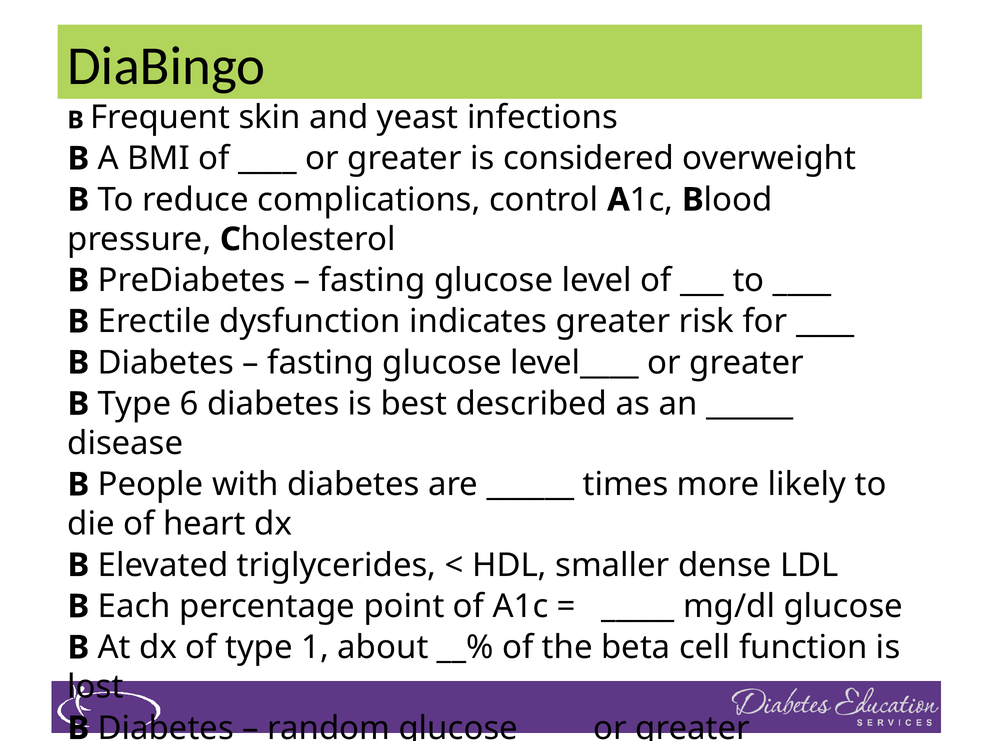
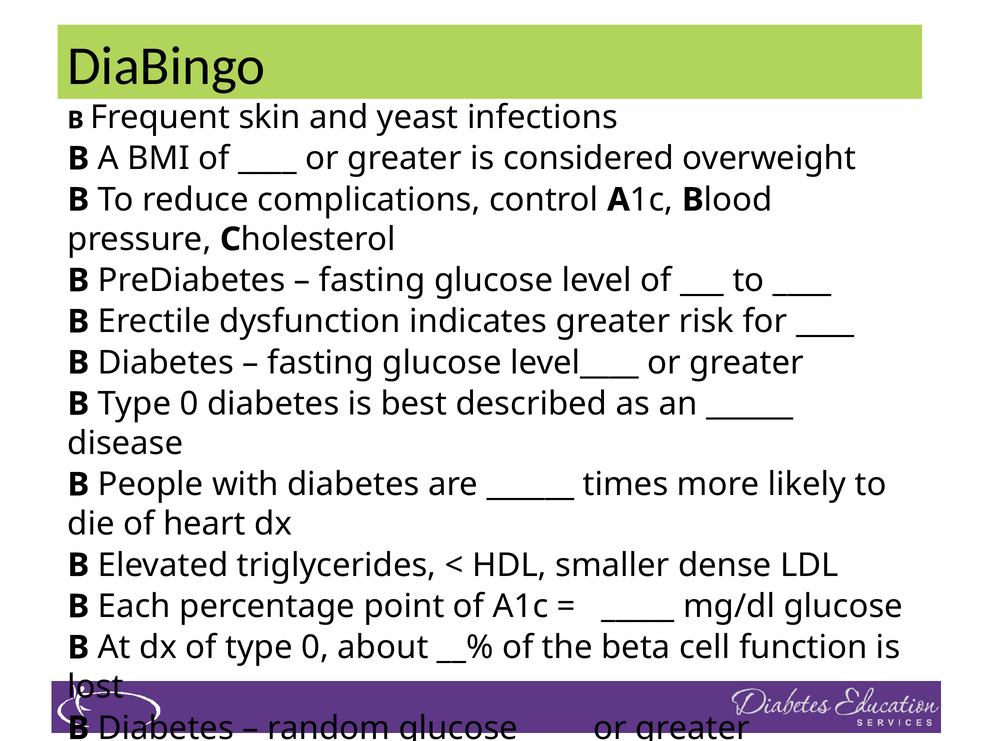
B Type 6: 6 -> 0
of type 1: 1 -> 0
